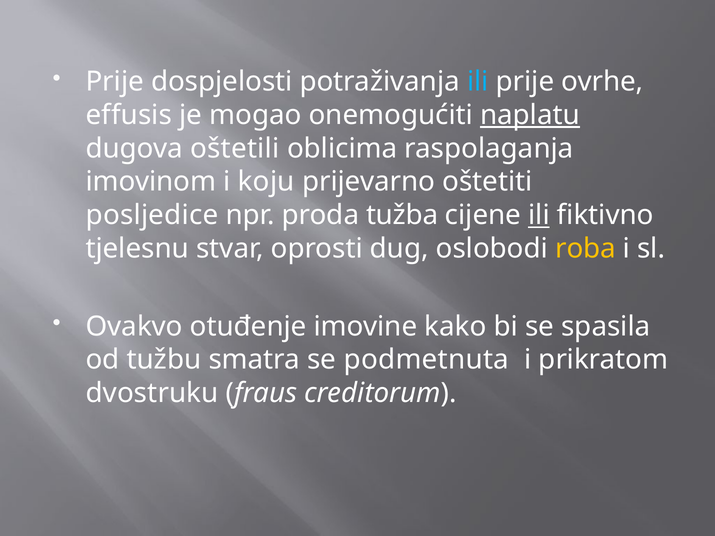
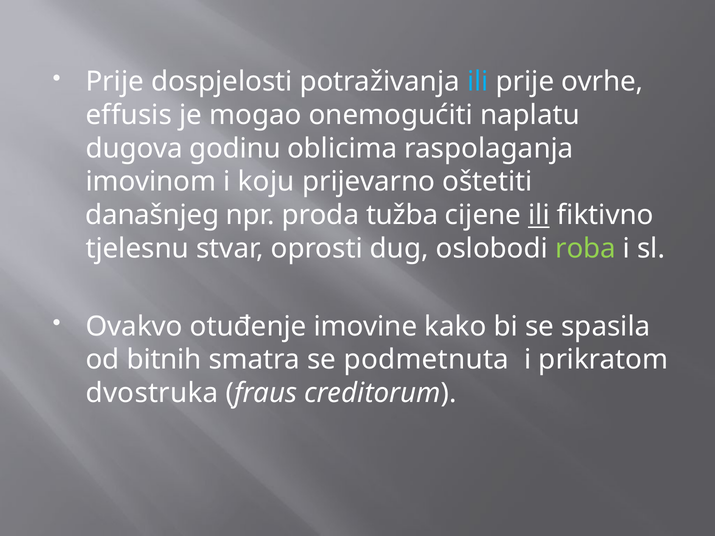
naplatu underline: present -> none
oštetili: oštetili -> godinu
posljedice: posljedice -> današnjeg
roba colour: yellow -> light green
tužbu: tužbu -> bitnih
dvostruku: dvostruku -> dvostruka
